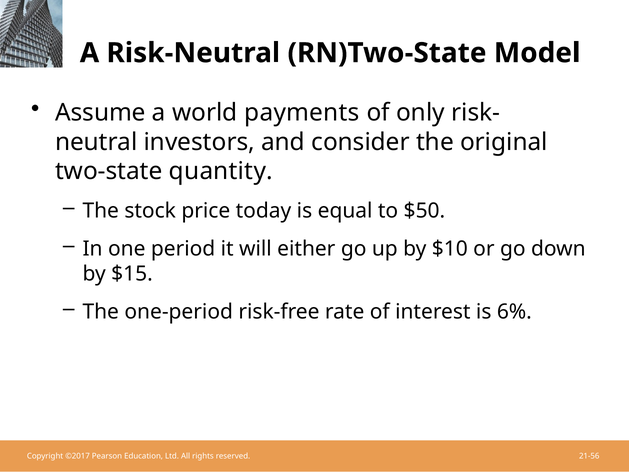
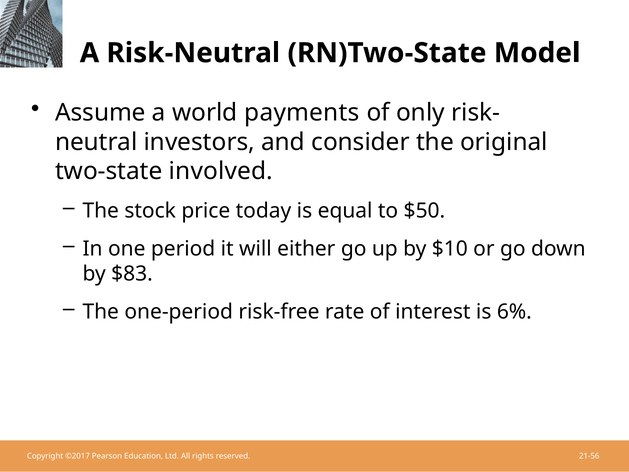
quantity: quantity -> involved
$15: $15 -> $83
